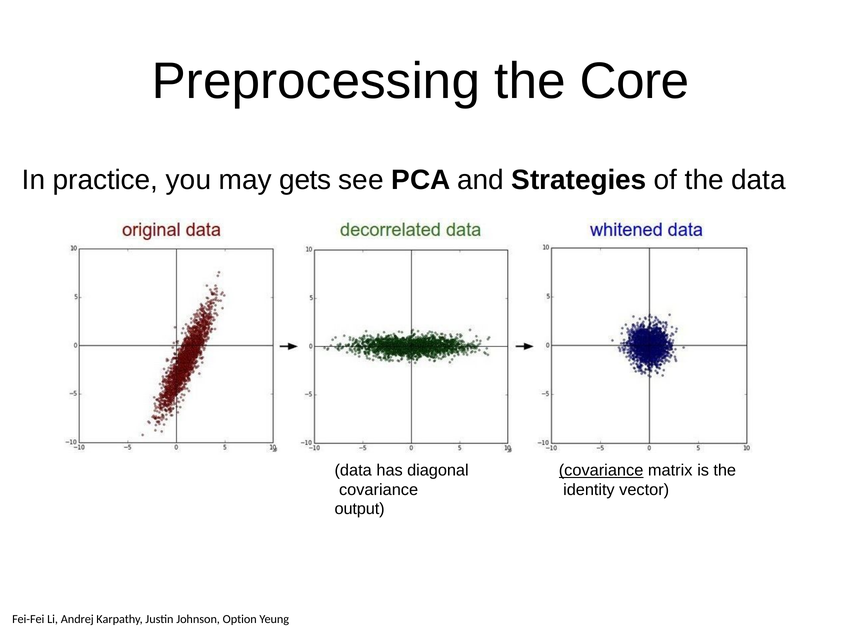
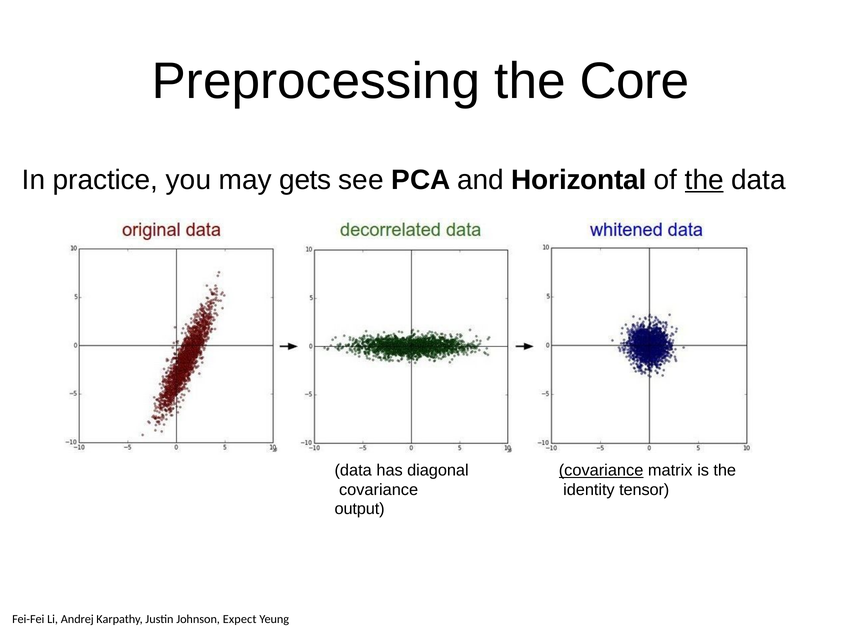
Strategies: Strategies -> Horizontal
the at (704, 180) underline: none -> present
vector: vector -> tensor
Option: Option -> Expect
